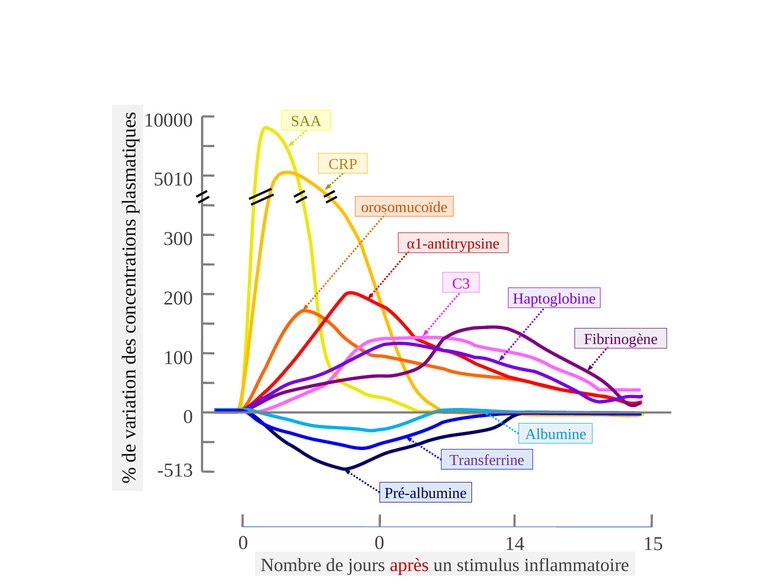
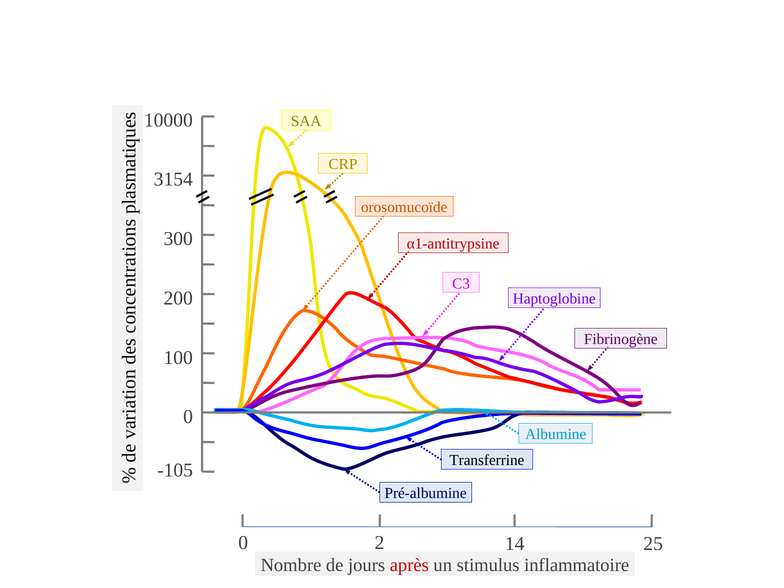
5010: 5010 -> 3154
Transferrine colour: purple -> black
-513: -513 -> -105
0 0: 0 -> 2
15: 15 -> 25
